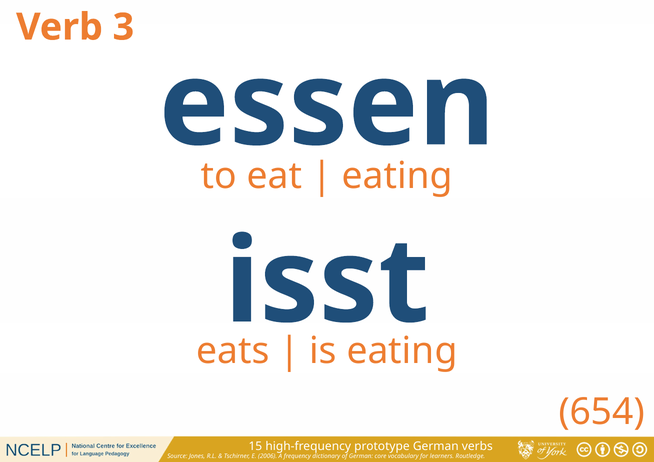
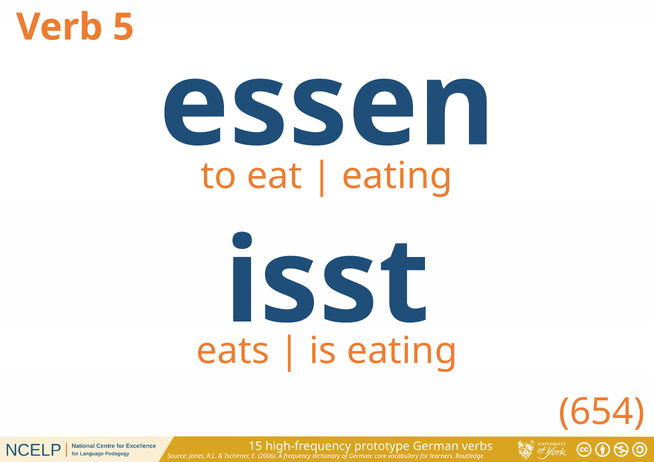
3: 3 -> 5
